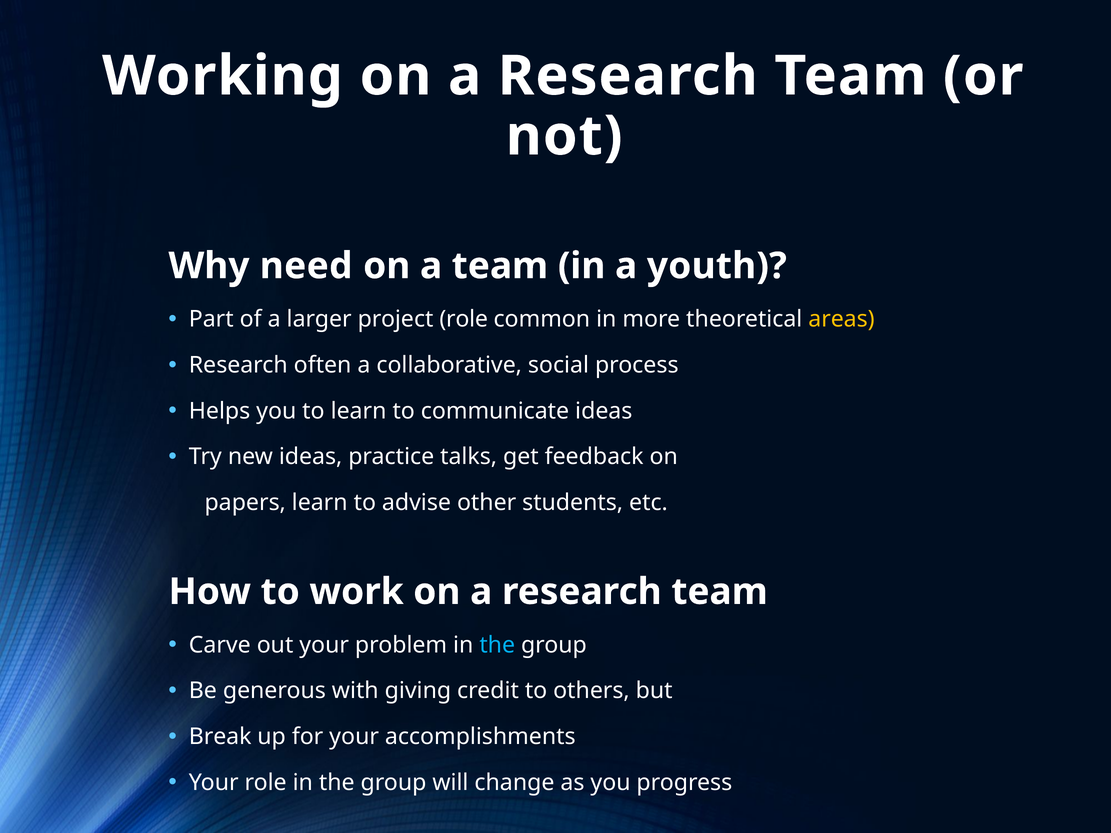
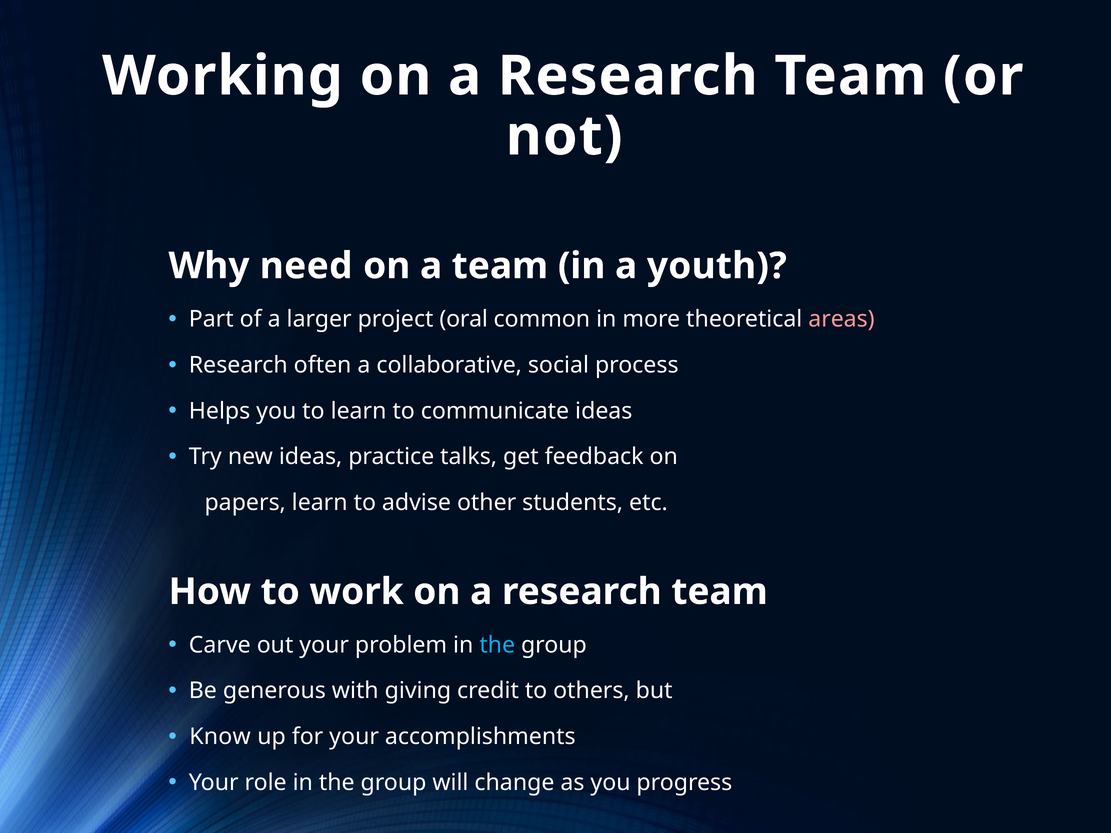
project role: role -> oral
areas colour: yellow -> pink
Break: Break -> Know
